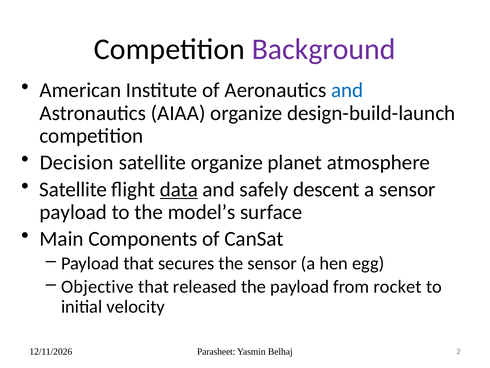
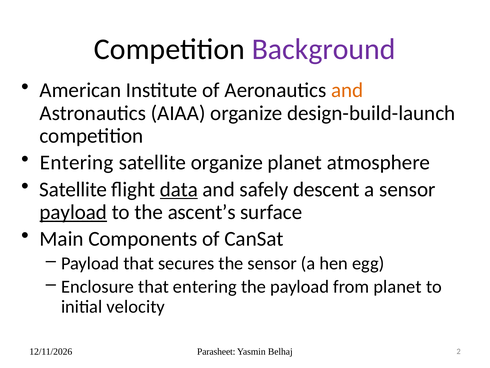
and at (347, 90) colour: blue -> orange
Decision at (77, 162): Decision -> Entering
payload at (73, 212) underline: none -> present
model’s: model’s -> ascent’s
Objective: Objective -> Enclosure
that released: released -> entering
from rocket: rocket -> planet
